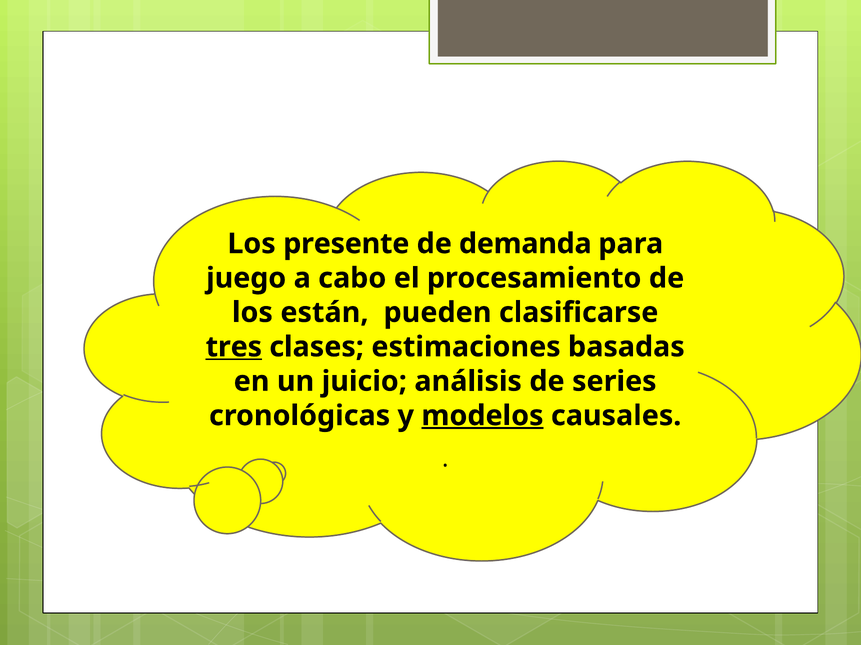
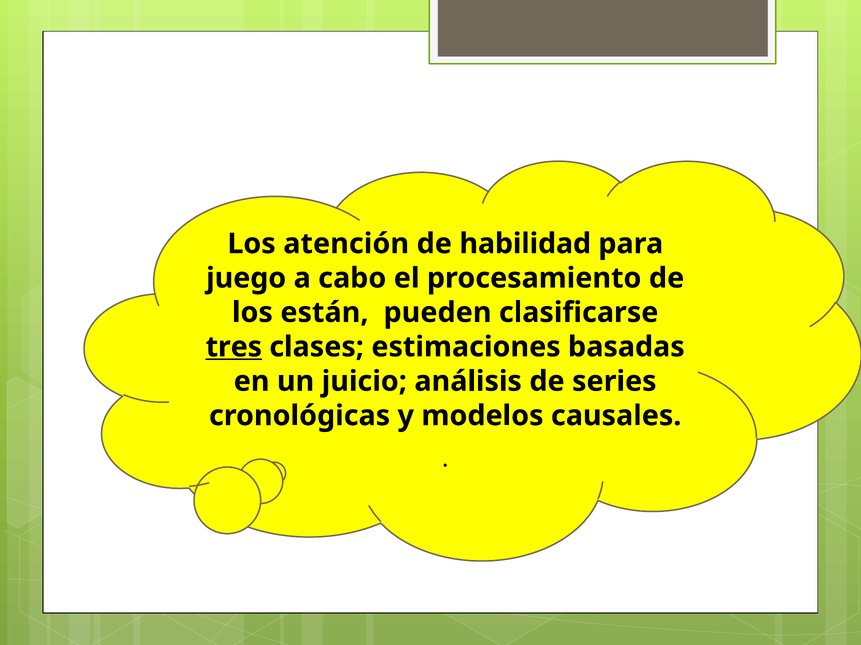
presente: presente -> atención
demanda: demanda -> habilidad
modelos underline: present -> none
